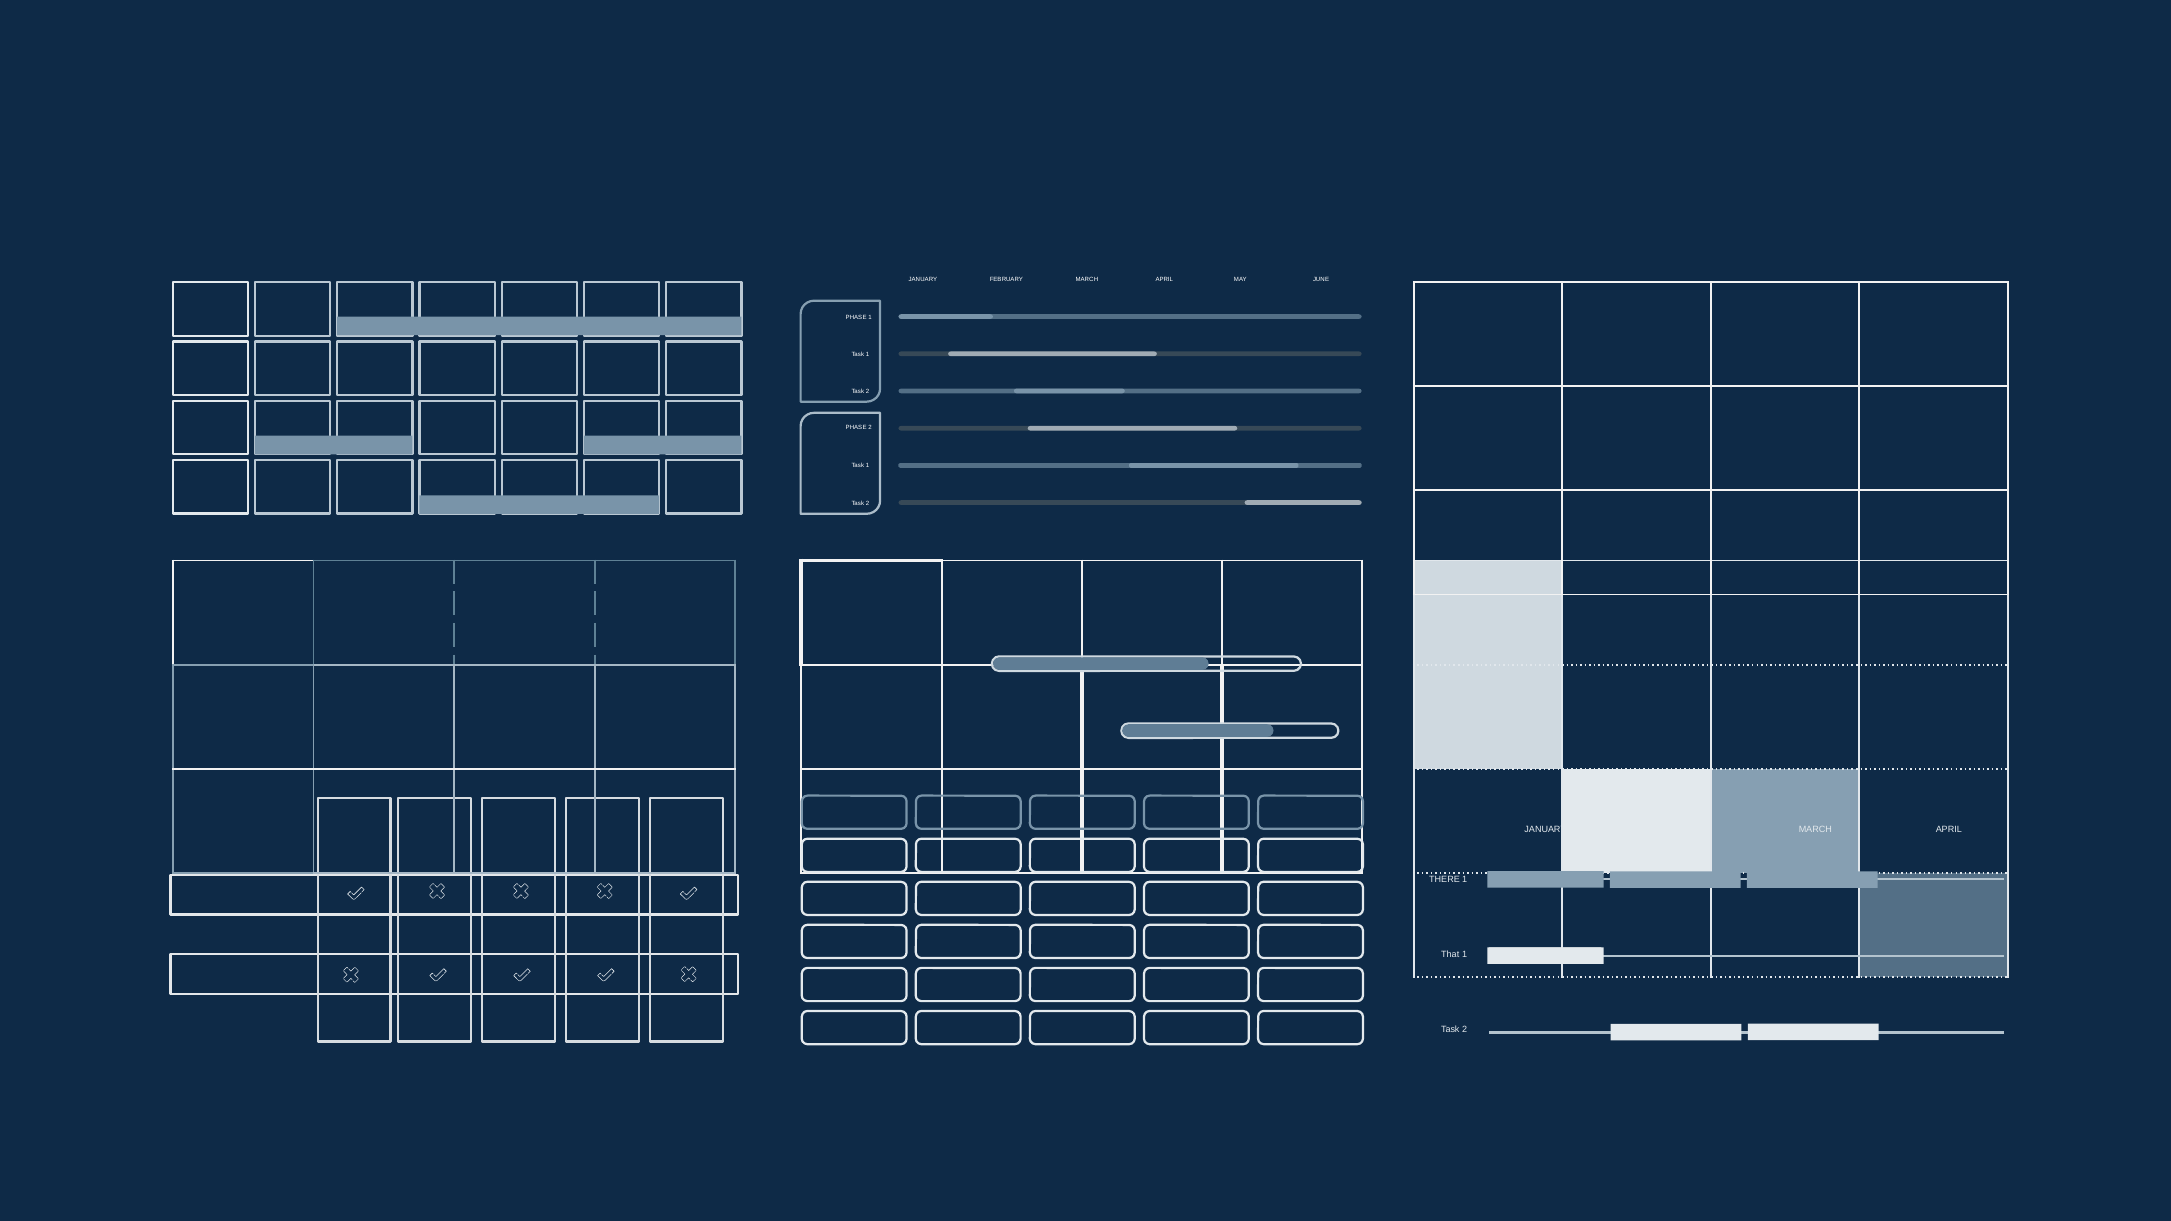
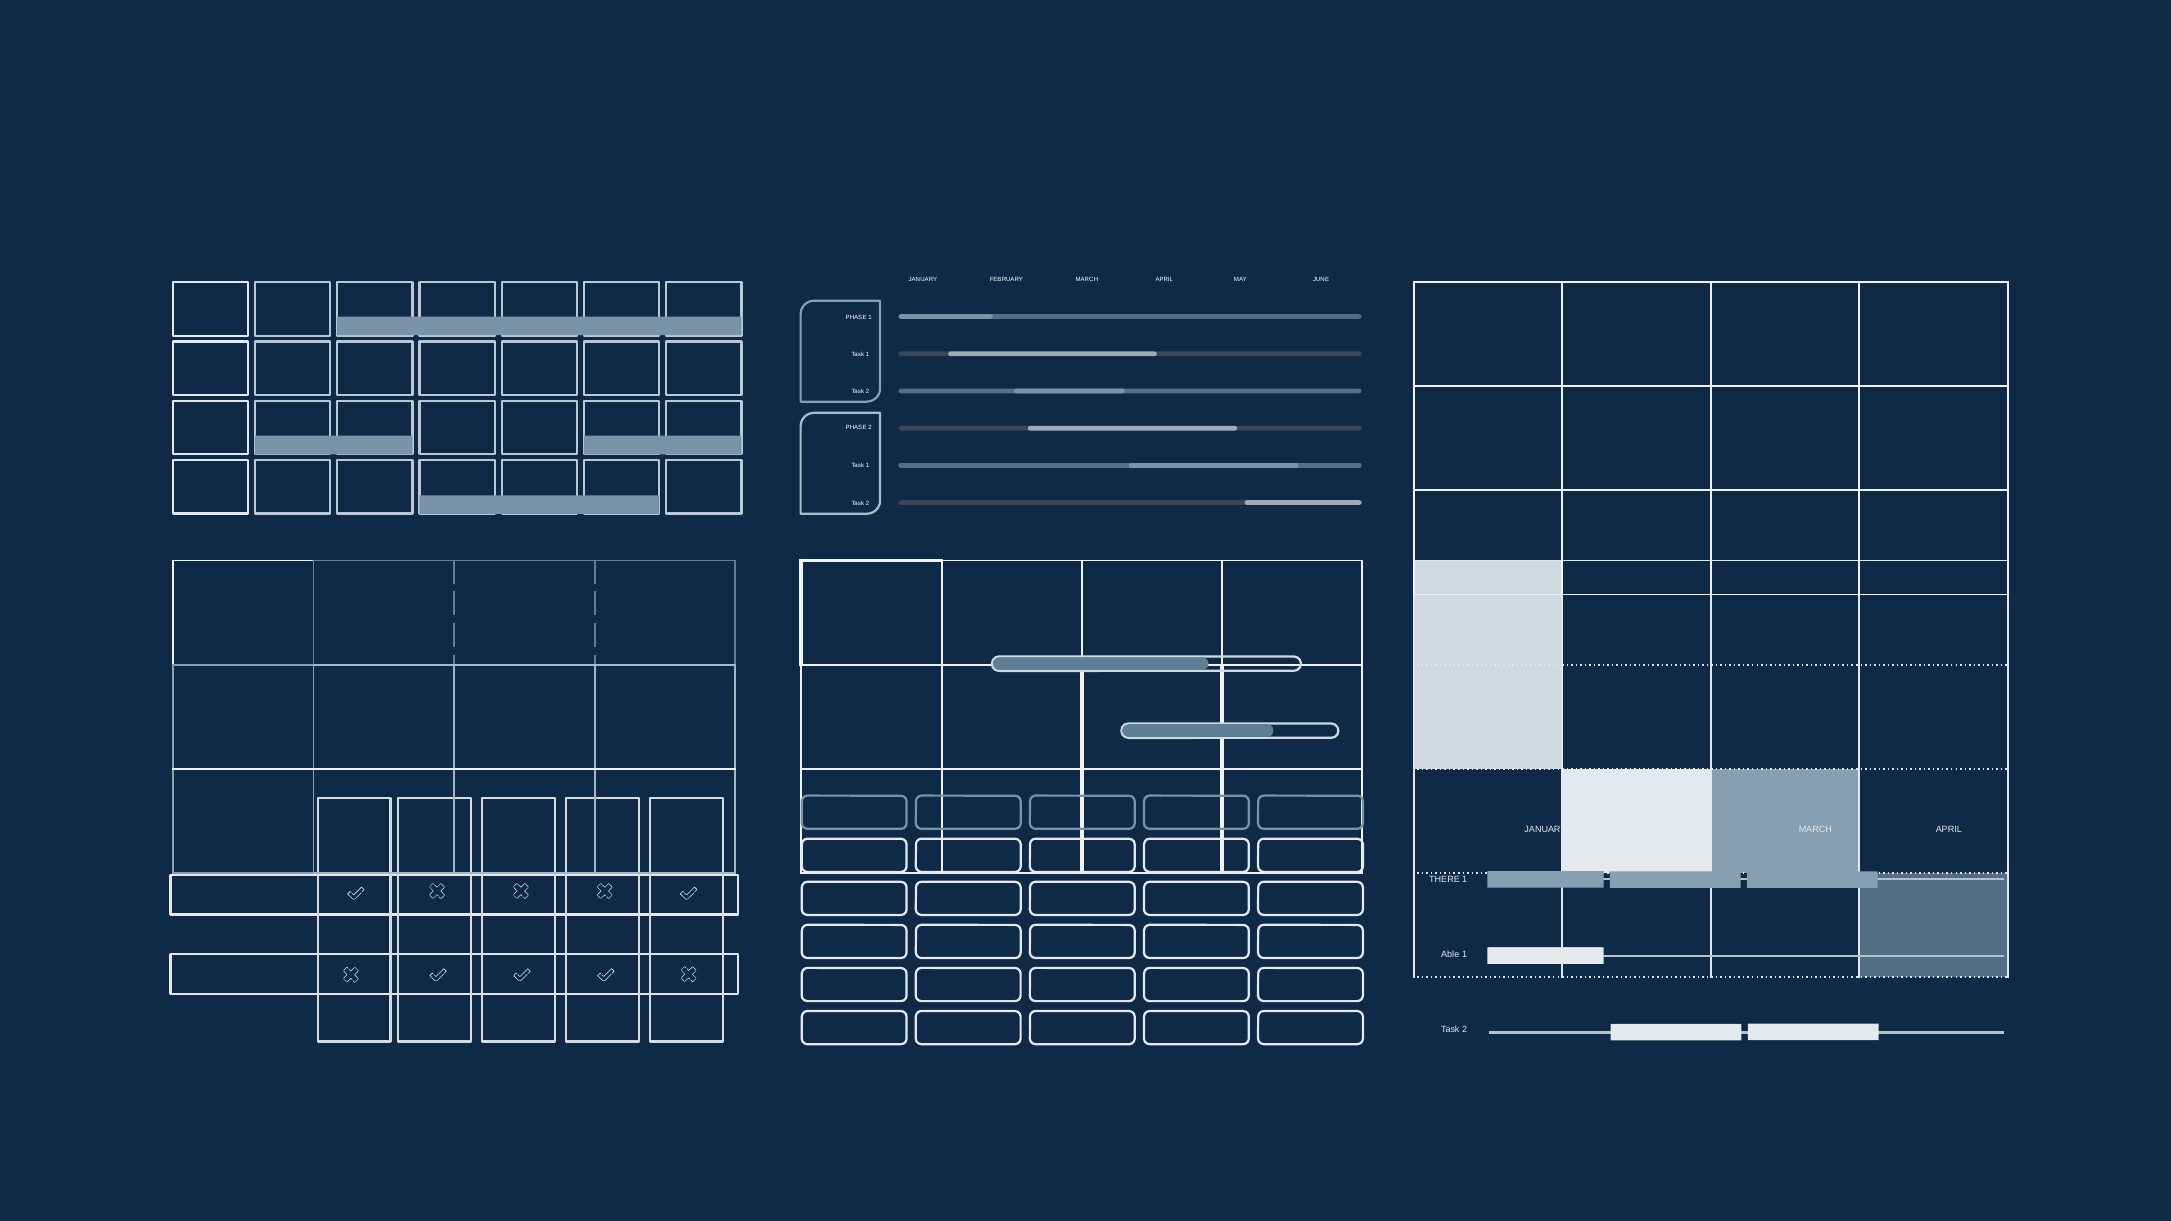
That: That -> Able
